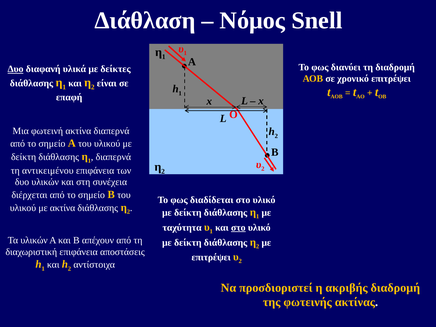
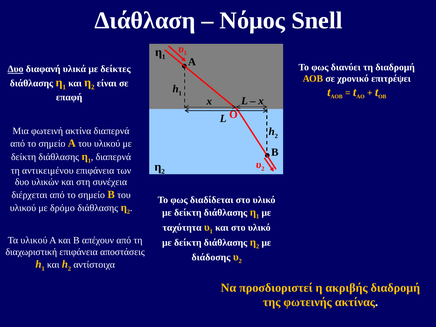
με ακτίνα: ακτίνα -> δρόμο
στο at (238, 228) underline: present -> none
Τα υλικών: υλικών -> υλικού
επιτρέψει at (211, 257): επιτρέψει -> διάδοσης
